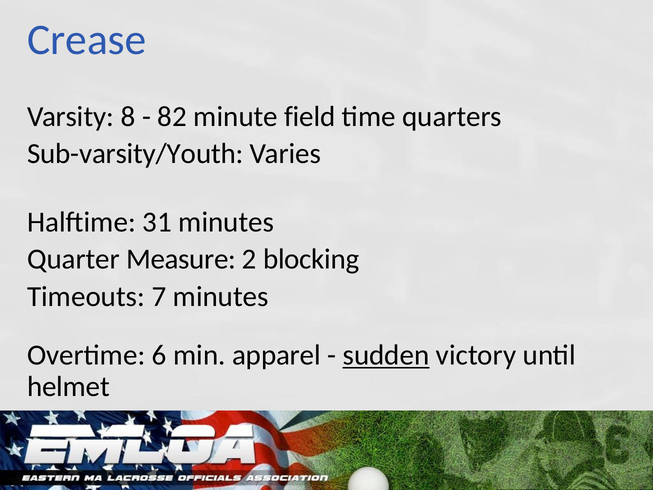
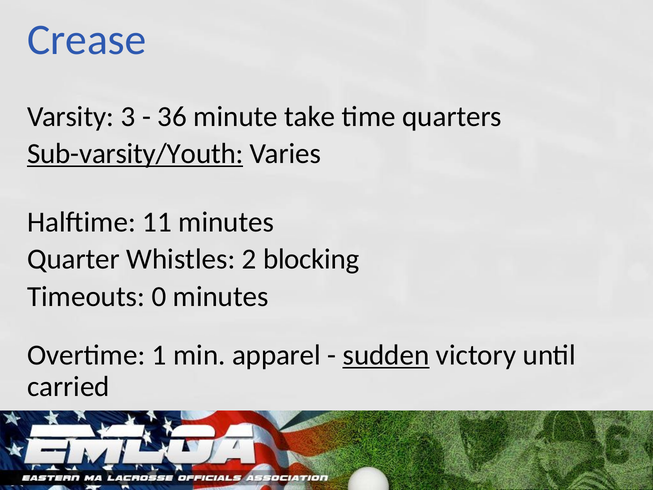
8: 8 -> 3
82: 82 -> 36
field: field -> take
Sub-varsity/Youth underline: none -> present
31: 31 -> 11
Measure: Measure -> Whistles
7: 7 -> 0
6: 6 -> 1
helmet: helmet -> carried
